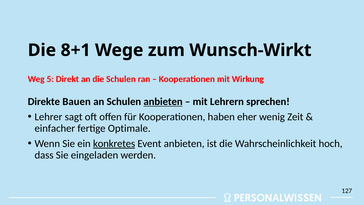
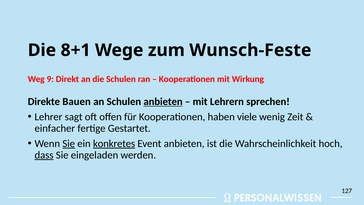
Wunsch-Wirkt: Wunsch-Wirkt -> Wunsch-Feste
5: 5 -> 9
eher: eher -> viele
Optimale: Optimale -> Gestartet
Sie at (69, 143) underline: none -> present
dass underline: none -> present
